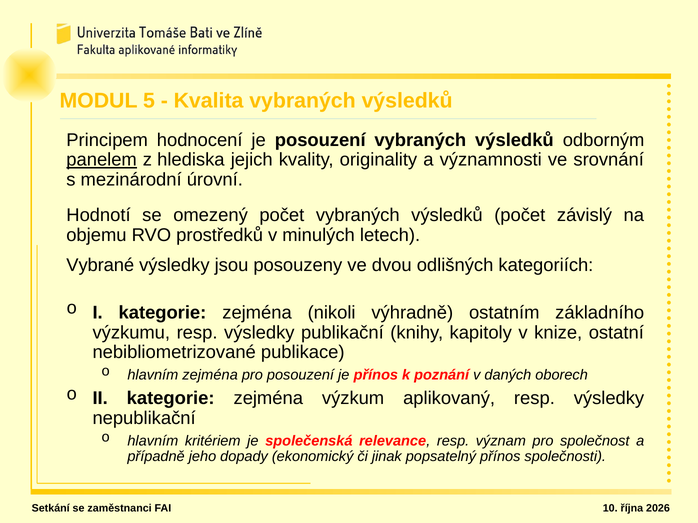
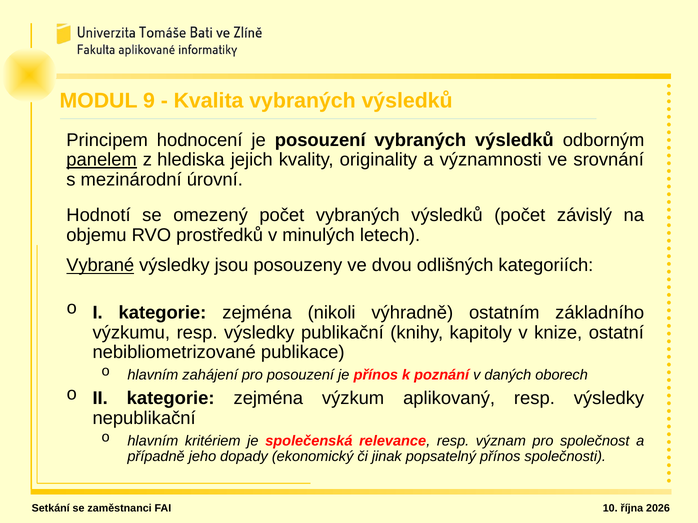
5: 5 -> 9
Vybrané underline: none -> present
hlavním zejména: zejména -> zahájení
